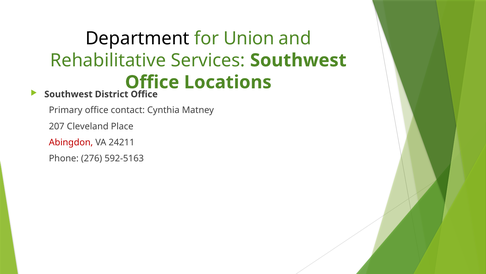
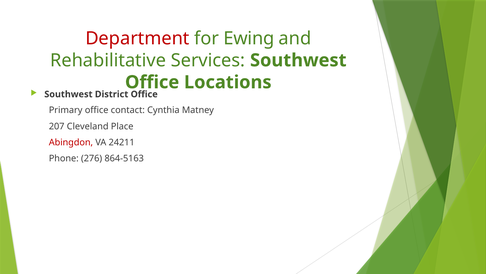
Department colour: black -> red
Union: Union -> Ewing
592-5163: 592-5163 -> 864-5163
